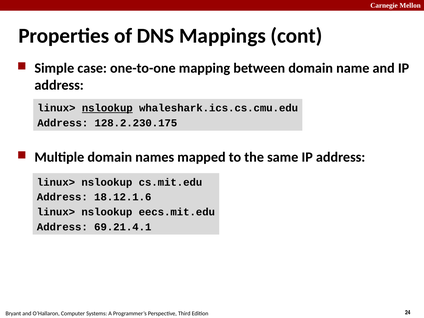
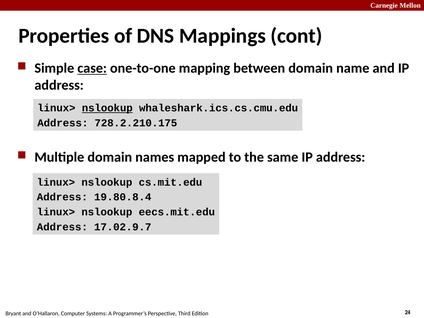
case underline: none -> present
128.2.230.175: 128.2.230.175 -> 728.2.210.175
18.12.1.6: 18.12.1.6 -> 19.80.8.4
69.21.4.1: 69.21.4.1 -> 17.02.9.7
